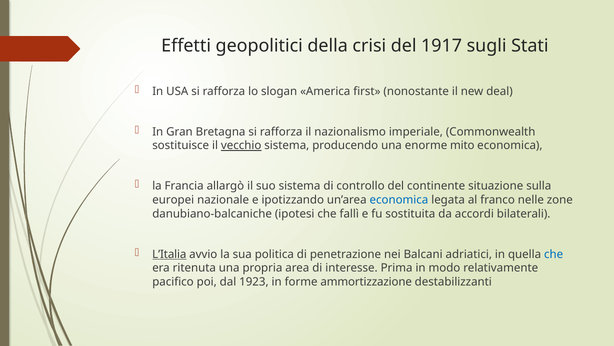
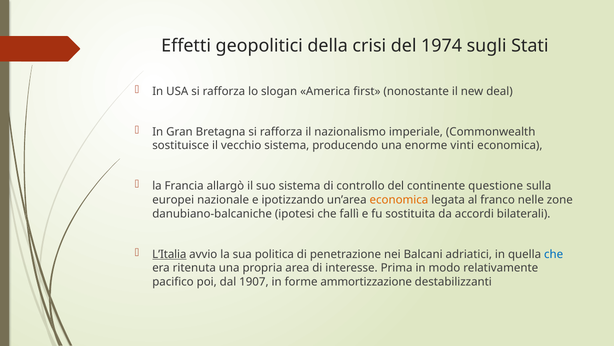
1917: 1917 -> 1974
vecchio underline: present -> none
mito: mito -> vinti
situazione: situazione -> questione
economica at (399, 200) colour: blue -> orange
1923: 1923 -> 1907
